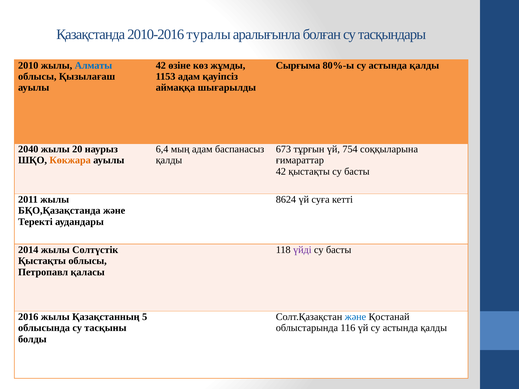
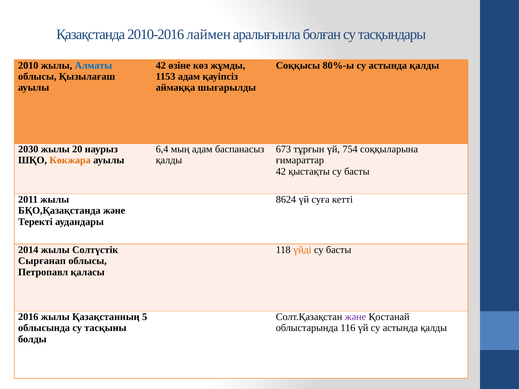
туралы: туралы -> лаймен
Сырғыма: Сырғыма -> Соққысы
2040: 2040 -> 2030
үйді colour: purple -> orange
Қыстақты at (42, 261): Қыстақты -> Сырғанап
және at (355, 317) colour: blue -> purple
